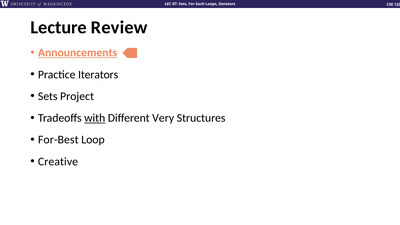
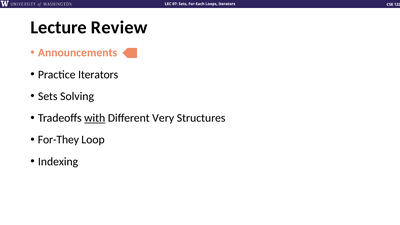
Announcements underline: present -> none
Project: Project -> Solving
For-Best: For-Best -> For-They
Creative: Creative -> Indexing
